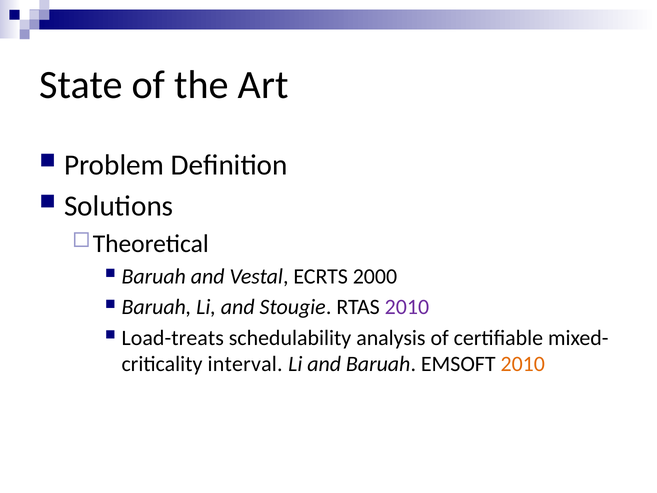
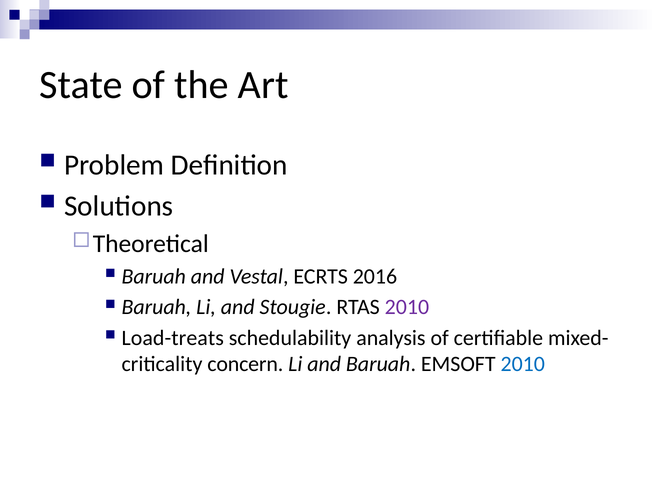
2000: 2000 -> 2016
interval: interval -> concern
2010 at (523, 364) colour: orange -> blue
